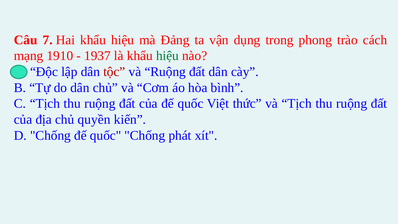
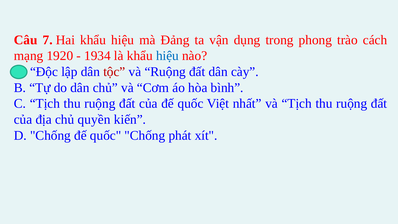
1910: 1910 -> 1920
1937: 1937 -> 1934
hiệu at (167, 56) colour: green -> blue
thức: thức -> nhất
